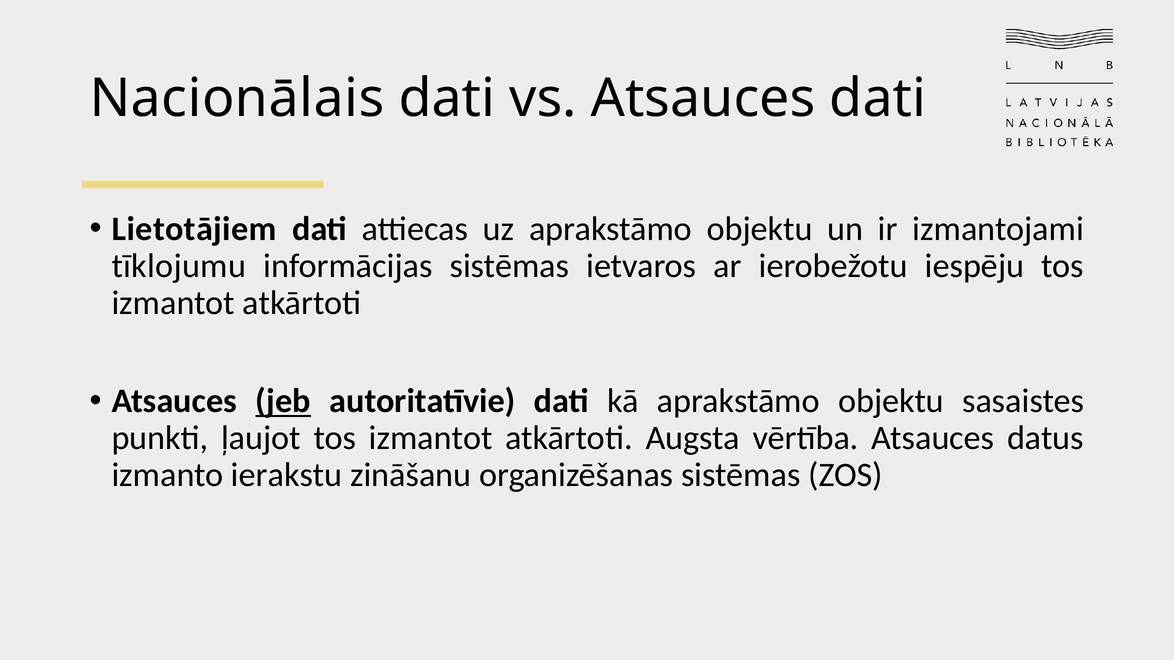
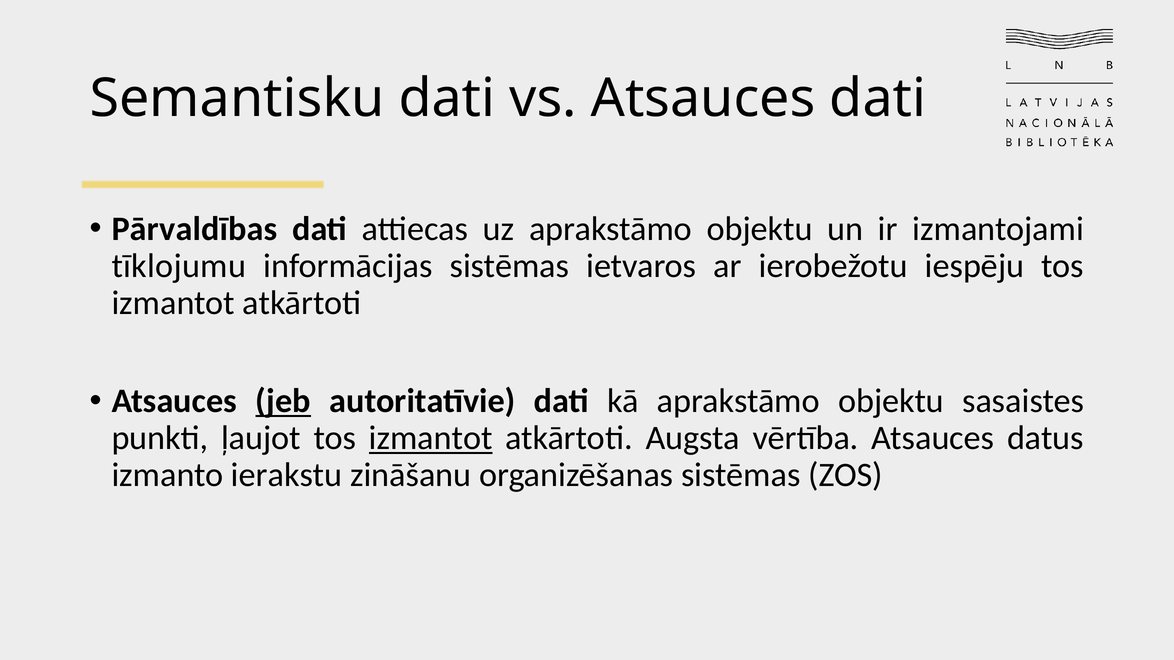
Nacionālais: Nacionālais -> Semantisku
Lietotājiem: Lietotājiem -> Pārvaldības
izmantot at (431, 438) underline: none -> present
